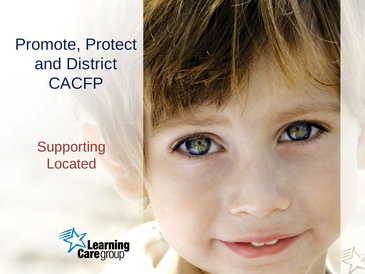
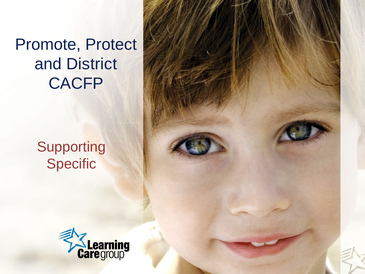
Located: Located -> Specific
